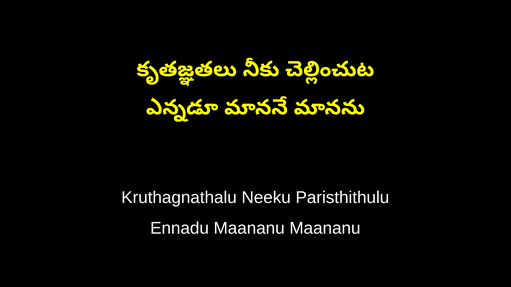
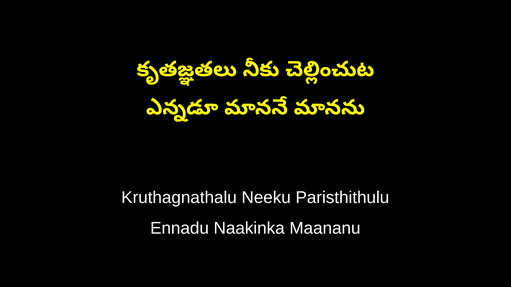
Ennadu Maananu: Maananu -> Naakinka
